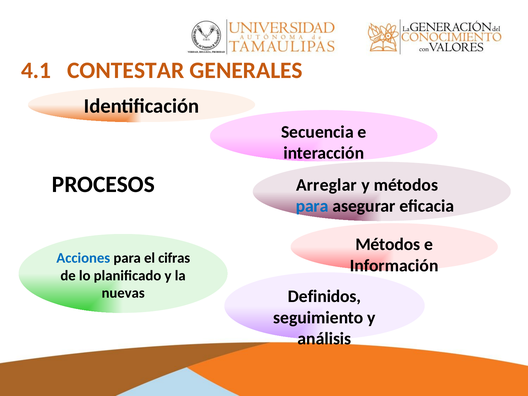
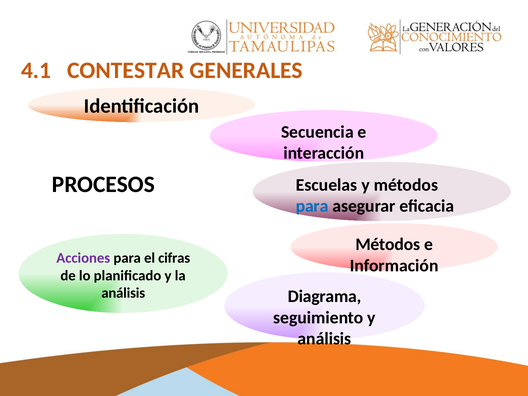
Arreglar: Arreglar -> Escuelas
Acciones colour: blue -> purple
nuevas at (123, 293): nuevas -> análisis
Definidos: Definidos -> Diagrama
